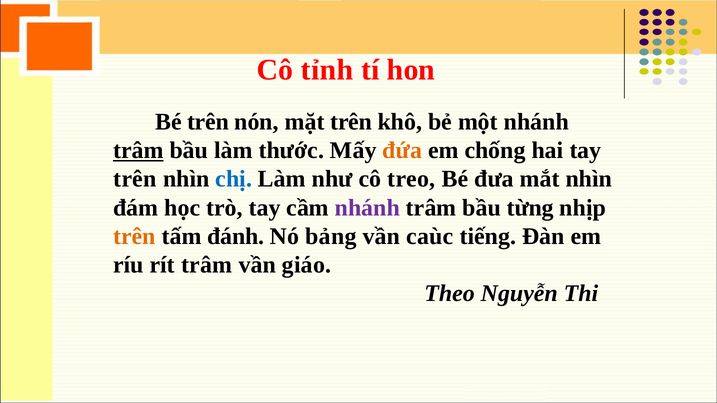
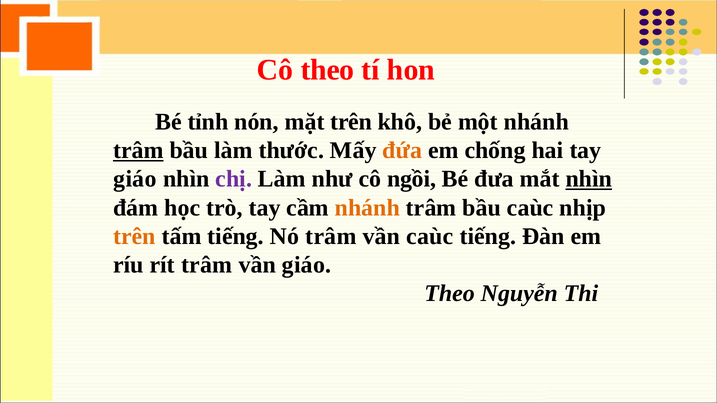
Cô tỉnh: tỉnh -> theo
Bé trên: trên -> tỉnh
trên at (135, 179): trên -> giáo
chị colour: blue -> purple
treo: treo -> ngồi
nhìn at (589, 179) underline: none -> present
nhánh at (367, 208) colour: purple -> orange
bầu từng: từng -> caùc
tấm đánh: đánh -> tiếng
Nó bảng: bảng -> trâm
